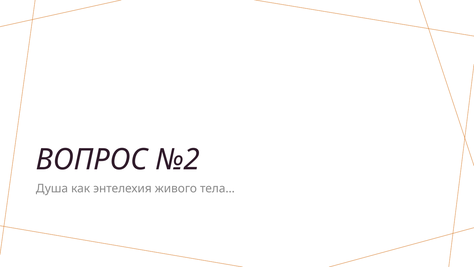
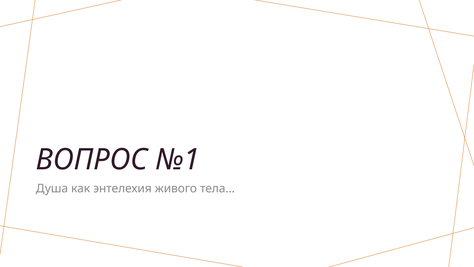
№2: №2 -> №1
